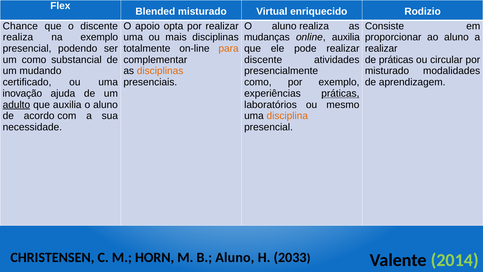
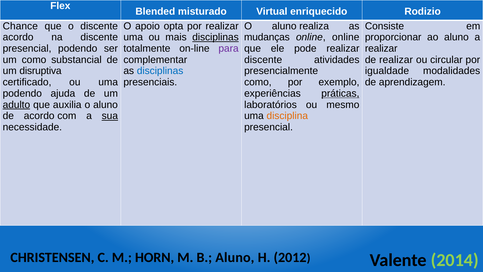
realiza at (18, 37): realiza -> acordo
na exemplo: exemplo -> discente
disciplinas at (215, 37) underline: none -> present
online auxilia: auxilia -> online
para colour: orange -> purple
de práticas: práticas -> realizar
mudando: mudando -> disruptiva
disciplinas at (160, 71) colour: orange -> blue
misturado at (387, 71): misturado -> igualdade
inovação at (22, 93): inovação -> podendo
sua underline: none -> present
2033: 2033 -> 2012
